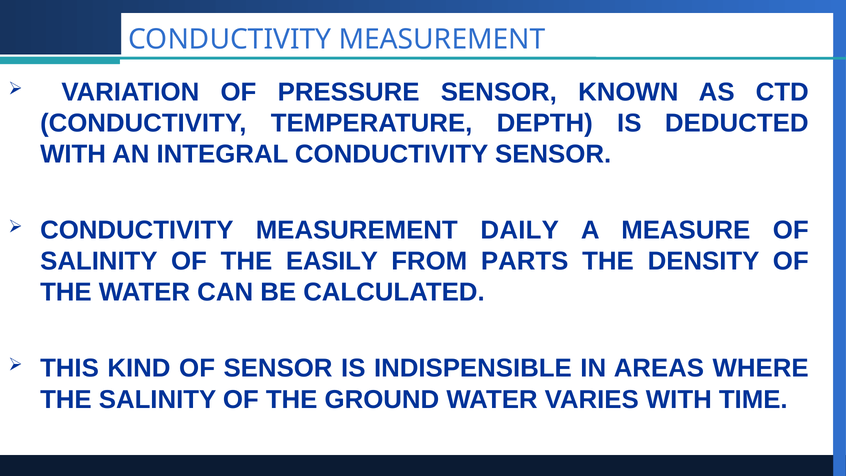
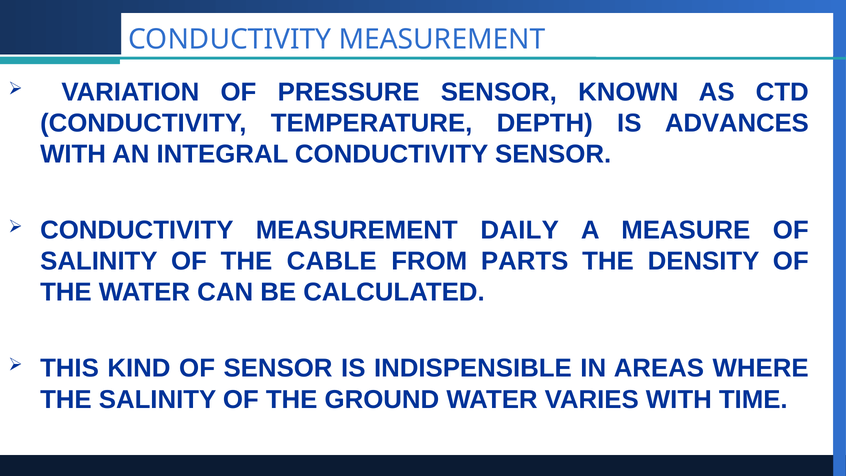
DEDUCTED: DEDUCTED -> ADVANCES
EASILY: EASILY -> CABLE
